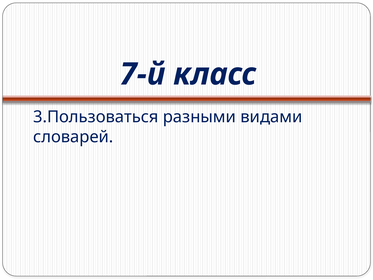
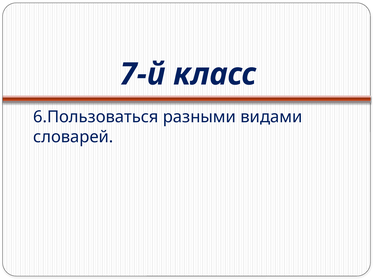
3.Пользоваться: 3.Пользоваться -> 6.Пользоваться
